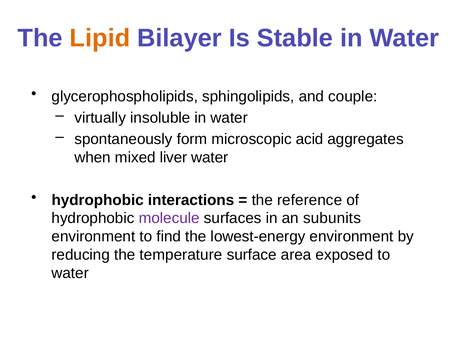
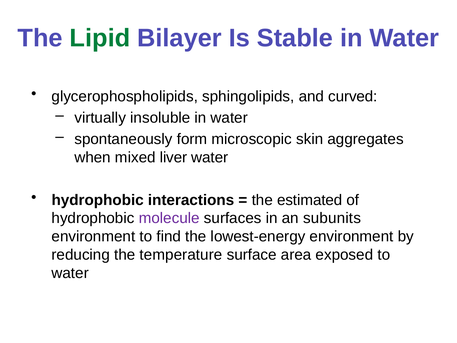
Lipid colour: orange -> green
couple: couple -> curved
acid: acid -> skin
reference: reference -> estimated
